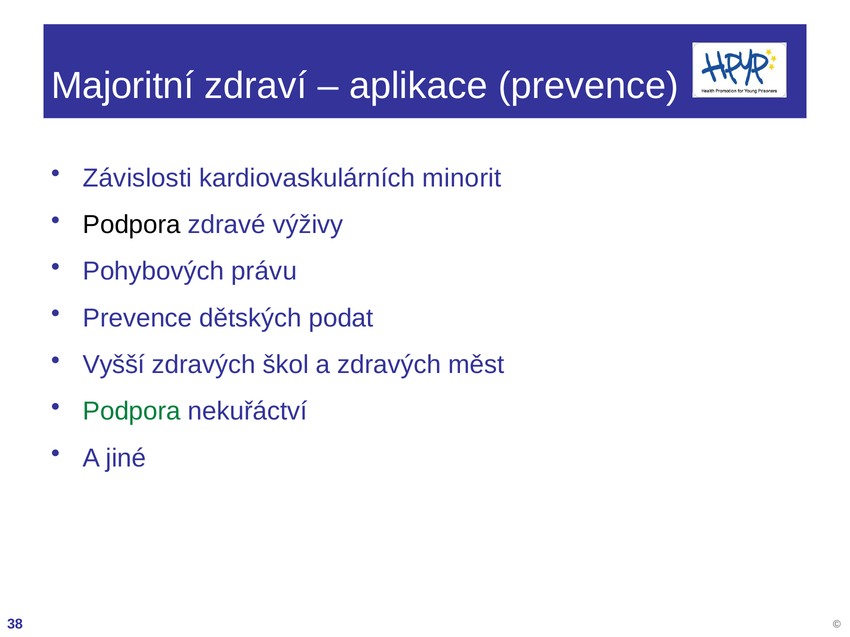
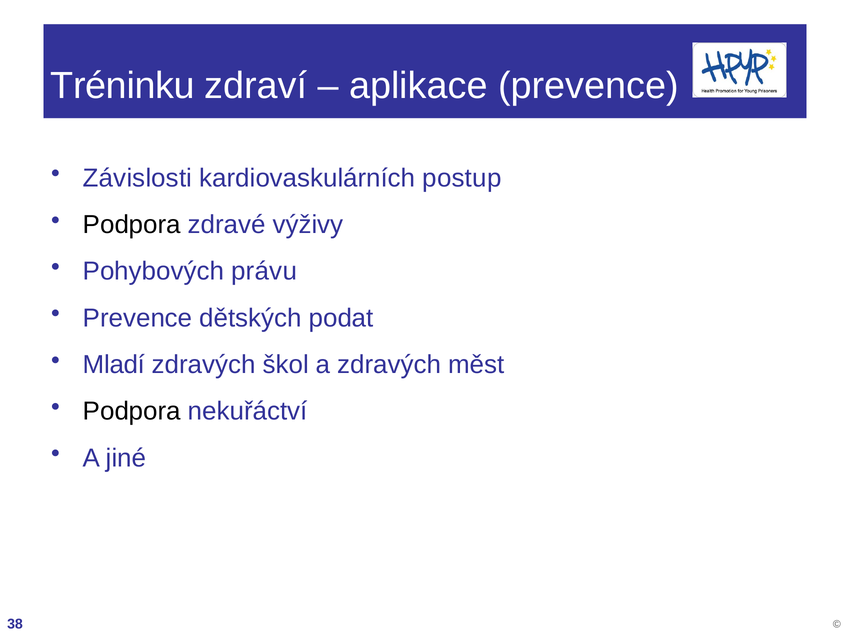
Majoritní: Majoritní -> Tréninku
minorit: minorit -> postup
Vyšší: Vyšší -> Mladí
Podpora at (132, 412) colour: green -> black
